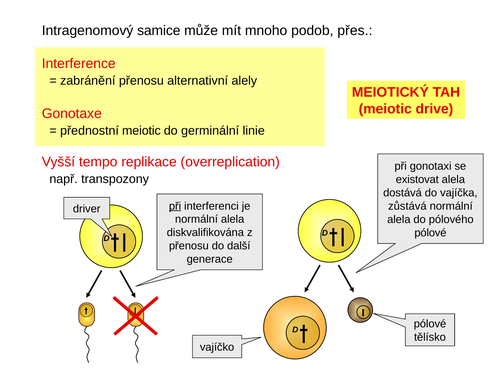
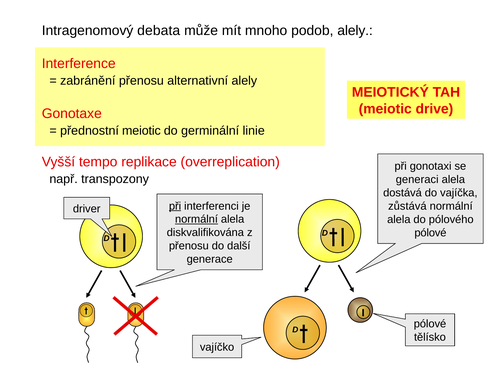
samice: samice -> debata
podob přes: přes -> alely
existovat: existovat -> generaci
normální at (196, 219) underline: none -> present
